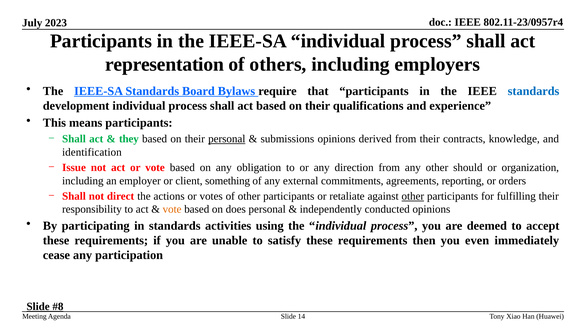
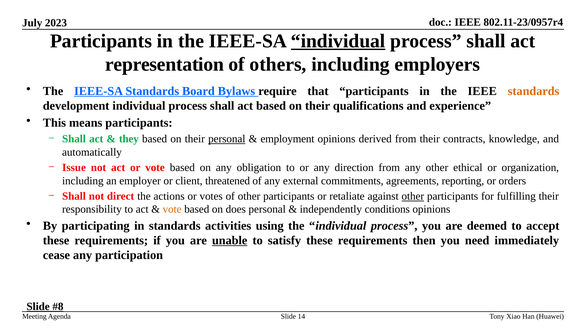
individual at (338, 41) underline: none -> present
standards at (534, 91) colour: blue -> orange
submissions: submissions -> employment
identification: identification -> automatically
should: should -> ethical
something: something -> threatened
conducted: conducted -> conditions
unable underline: none -> present
even: even -> need
